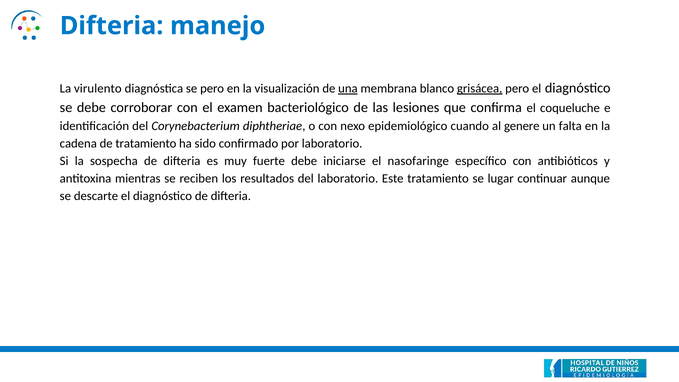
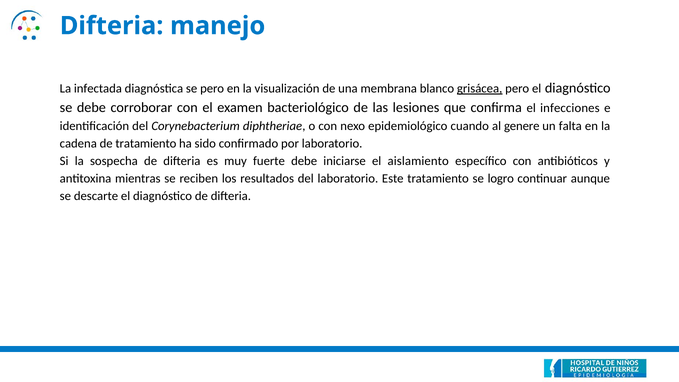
virulento: virulento -> infectada
una underline: present -> none
coqueluche: coqueluche -> infecciones
nasofaringe: nasofaringe -> aislamiento
lugar: lugar -> logro
